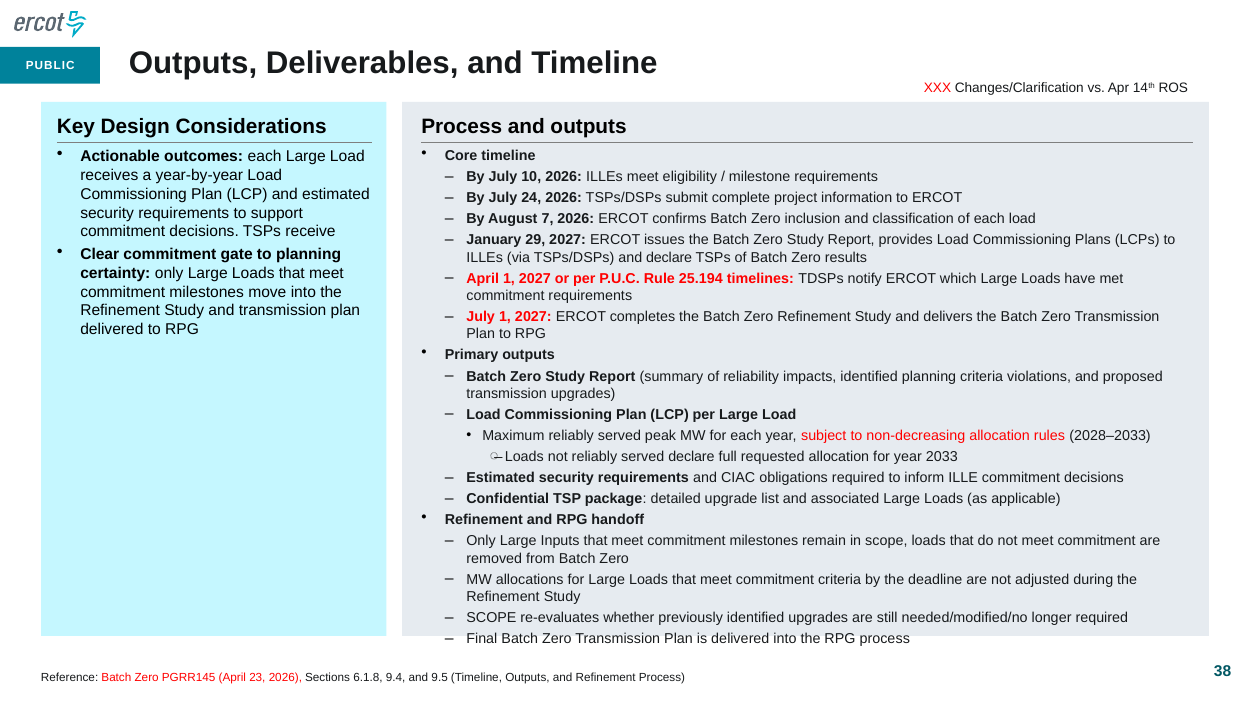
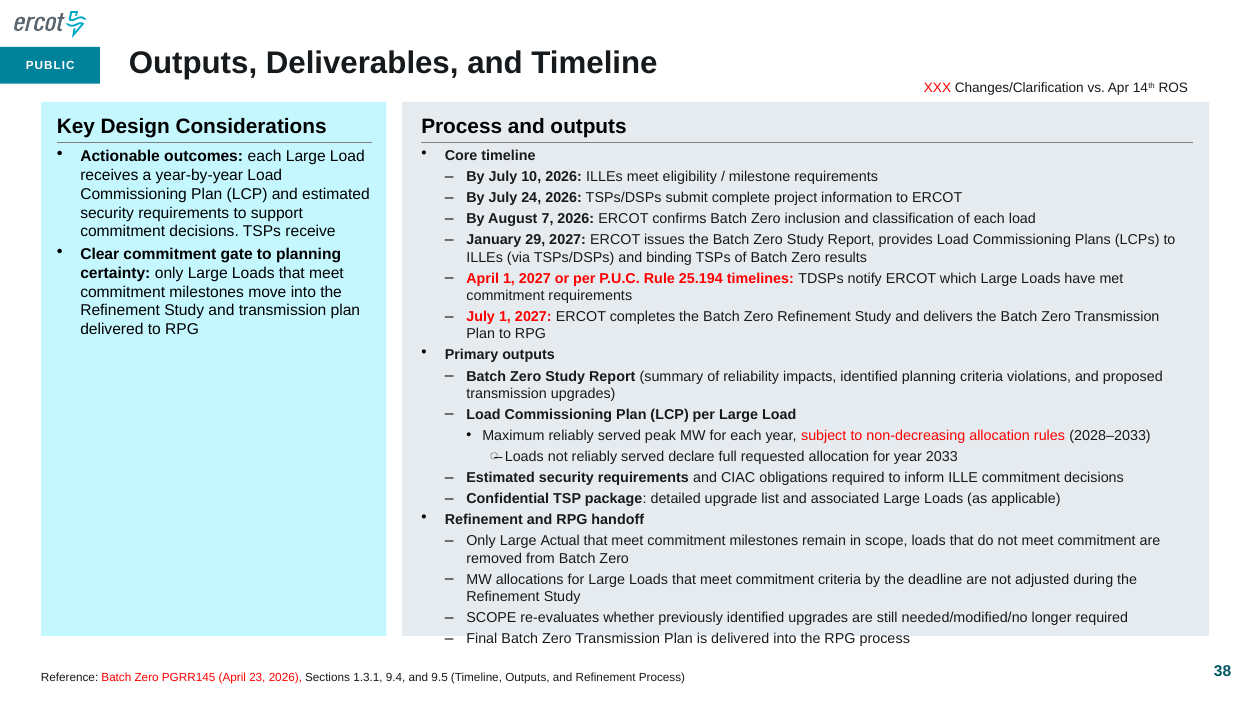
and declare: declare -> binding
Inputs: Inputs -> Actual
6.1.8: 6.1.8 -> 1.3.1
